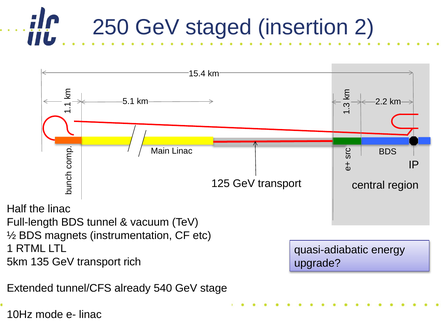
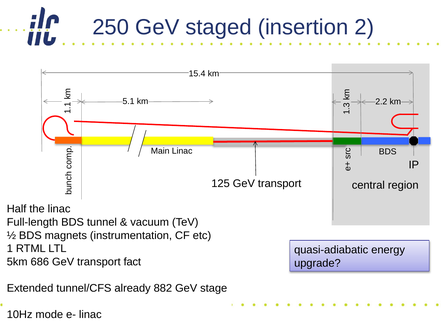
135: 135 -> 686
rich: rich -> fact
540: 540 -> 882
